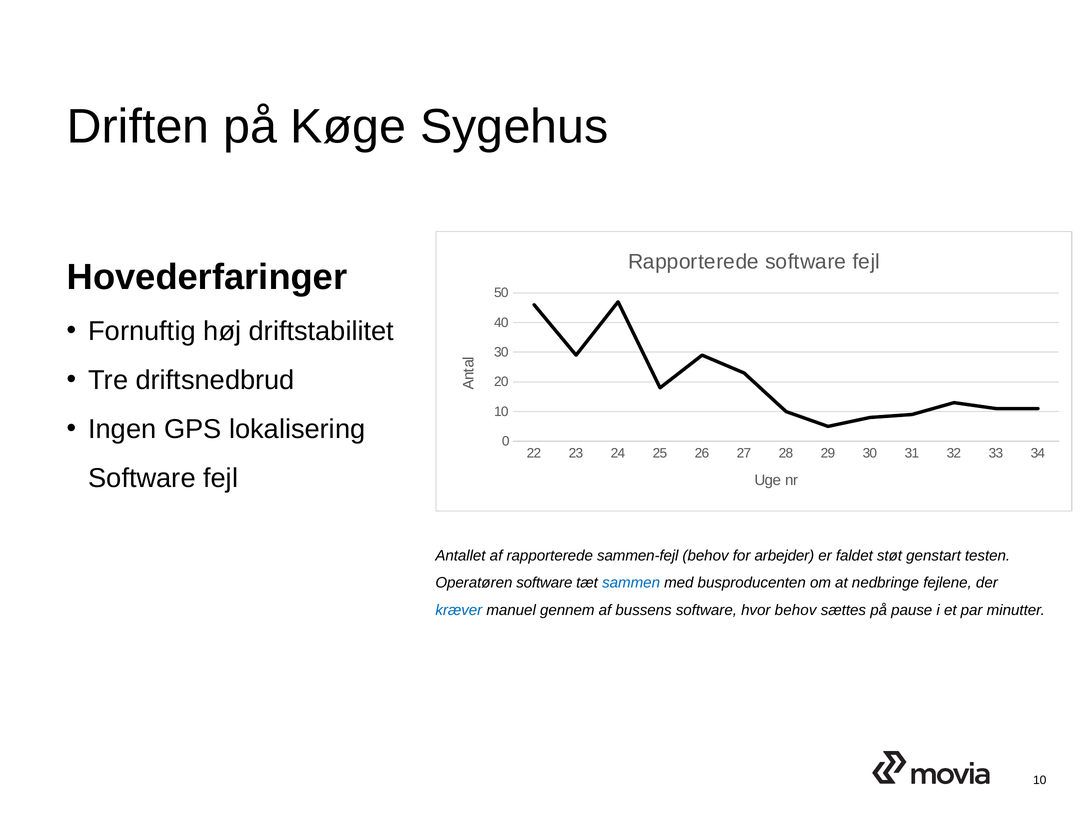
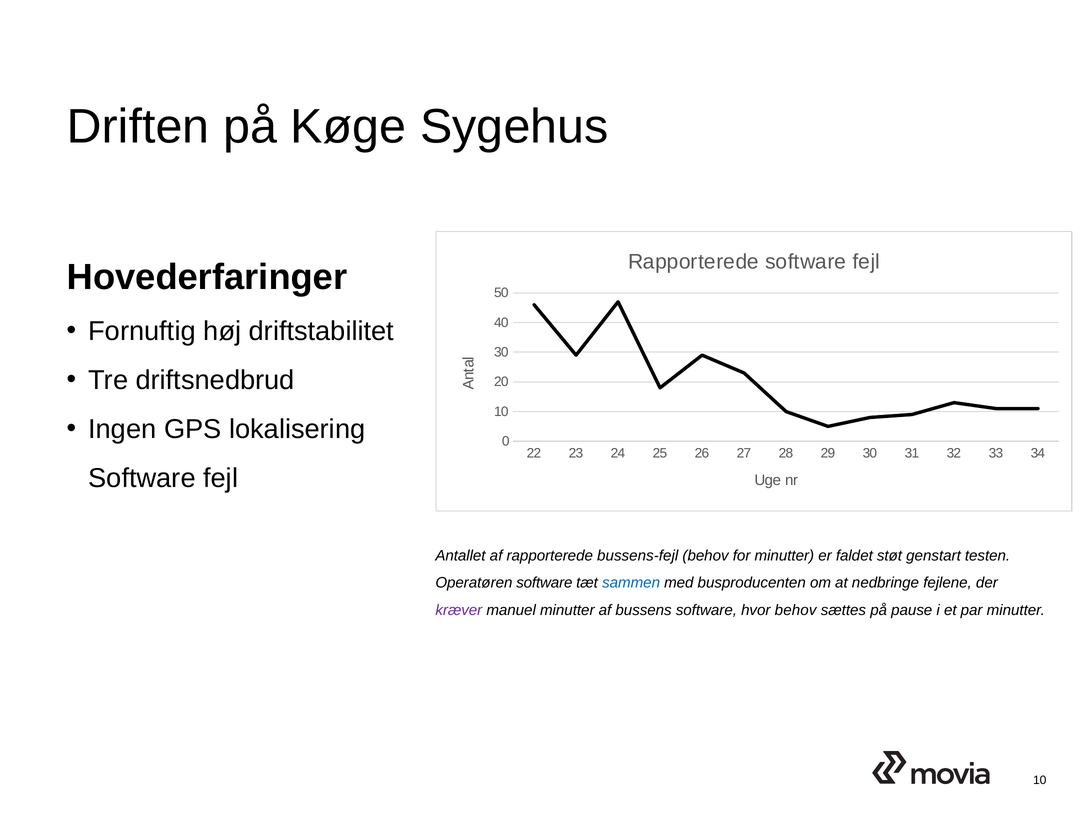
sammen-fejl: sammen-fejl -> bussens-fejl
for arbejder: arbejder -> minutter
kræver colour: blue -> purple
manuel gennem: gennem -> minutter
